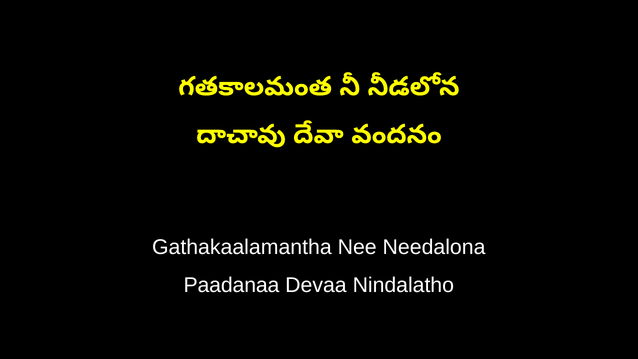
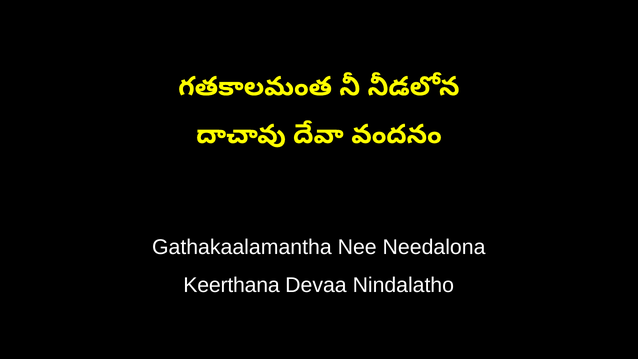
Paadanaa: Paadanaa -> Keerthana
